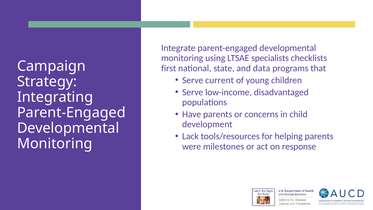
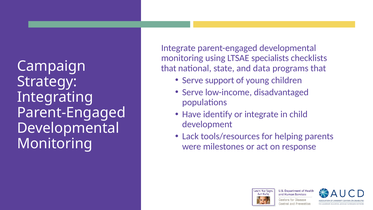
first at (169, 68): first -> that
current: current -> support
Have parents: parents -> identify
or concerns: concerns -> integrate
